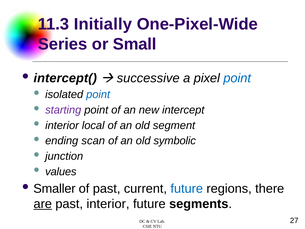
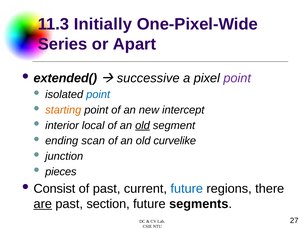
Small: Small -> Apart
intercept(: intercept( -> extended(
point at (237, 78) colour: blue -> purple
starting colour: purple -> orange
old at (143, 125) underline: none -> present
symbolic: symbolic -> curvelike
values: values -> pieces
Smaller: Smaller -> Consist
past interior: interior -> section
